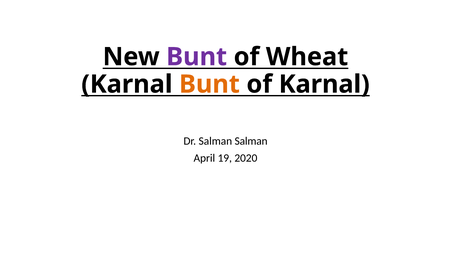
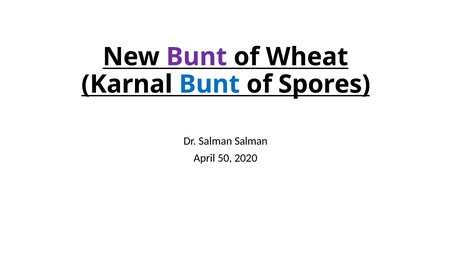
Bunt at (209, 84) colour: orange -> blue
of Karnal: Karnal -> Spores
19: 19 -> 50
